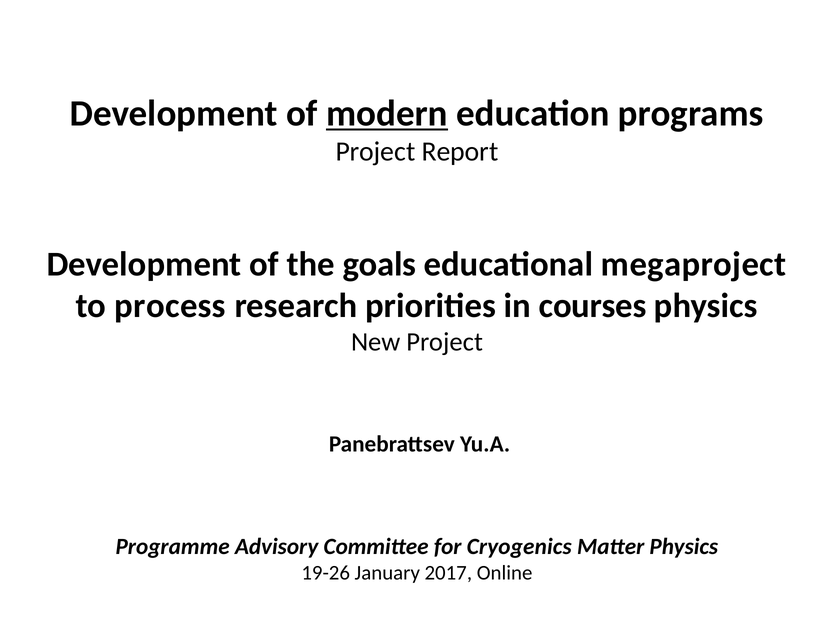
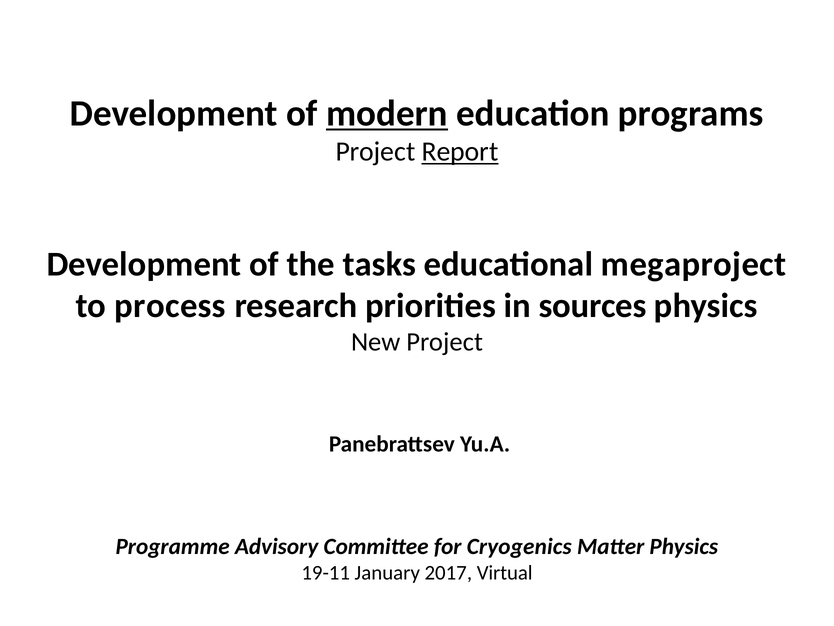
Report underline: none -> present
goals: goals -> tasks
courses: courses -> sources
19-26: 19-26 -> 19-11
Online: Online -> Virtual
